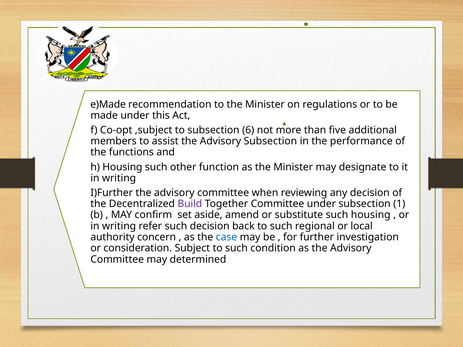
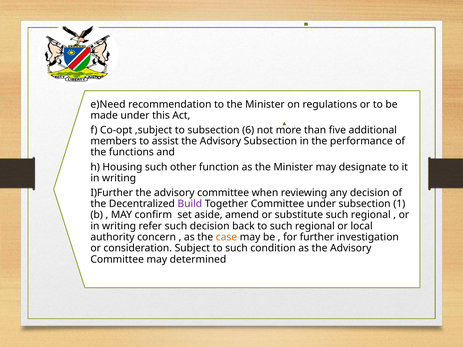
e)Made: e)Made -> e)Need
substitute such housing: housing -> regional
case colour: blue -> orange
